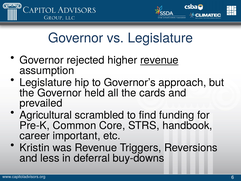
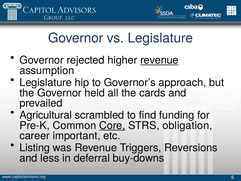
Core underline: none -> present
handbook: handbook -> obligation
Kristin: Kristin -> Listing
